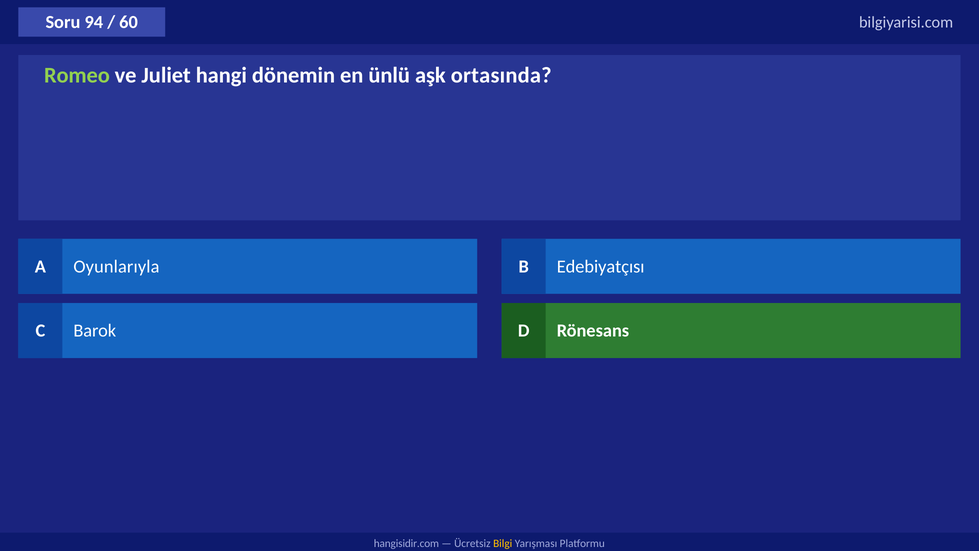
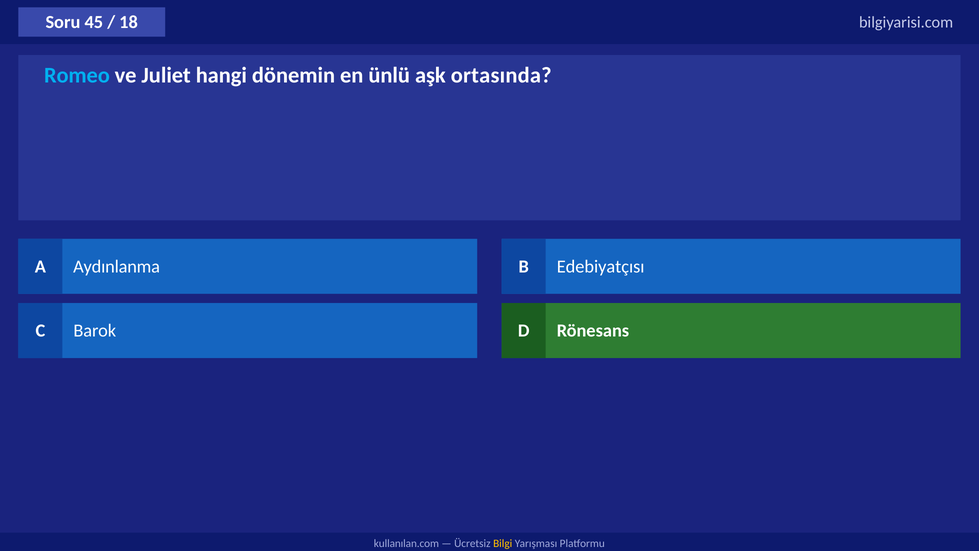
94: 94 -> 45
60: 60 -> 18
Romeo colour: light green -> light blue
Oyunlarıyla: Oyunlarıyla -> Aydınlanma
hangisidir.com: hangisidir.com -> kullanılan.com
